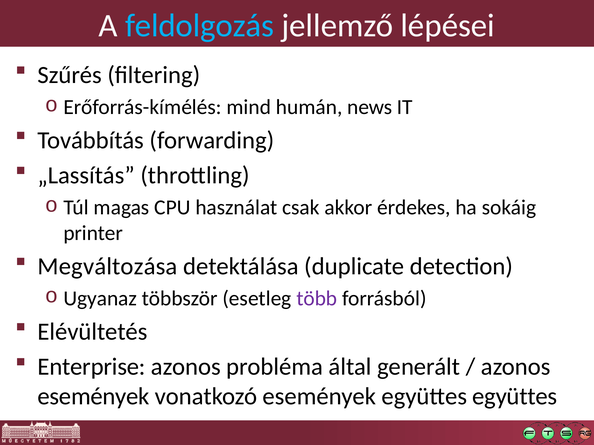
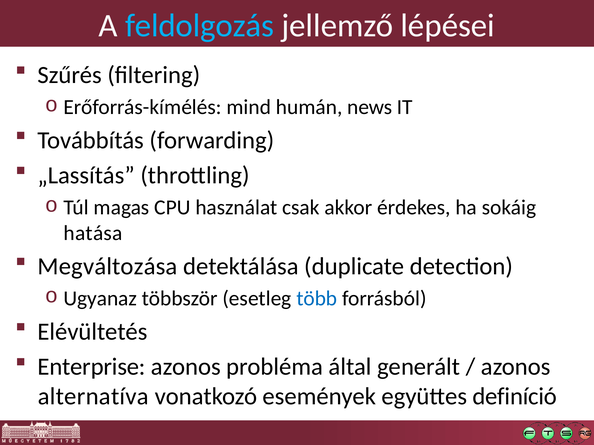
printer: printer -> hatása
több colour: purple -> blue
események at (94, 397): események -> alternatíva
együttes együttes: együttes -> definíció
